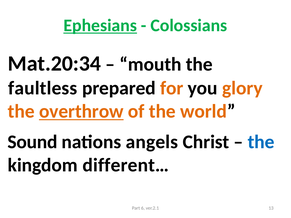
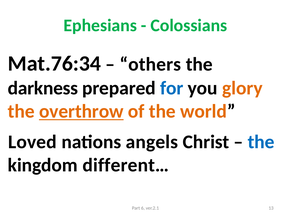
Ephesians underline: present -> none
Mat.20:34: Mat.20:34 -> Mat.76:34
mouth: mouth -> others
faultless: faultless -> darkness
for colour: orange -> blue
Sound: Sound -> Loved
